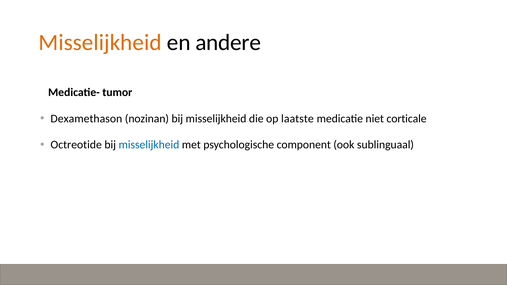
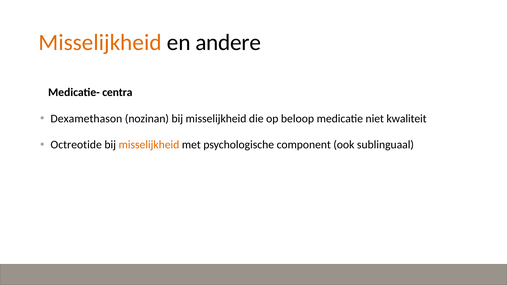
tumor: tumor -> centra
laatste: laatste -> beloop
corticale: corticale -> kwaliteit
misselijkheid at (149, 145) colour: blue -> orange
